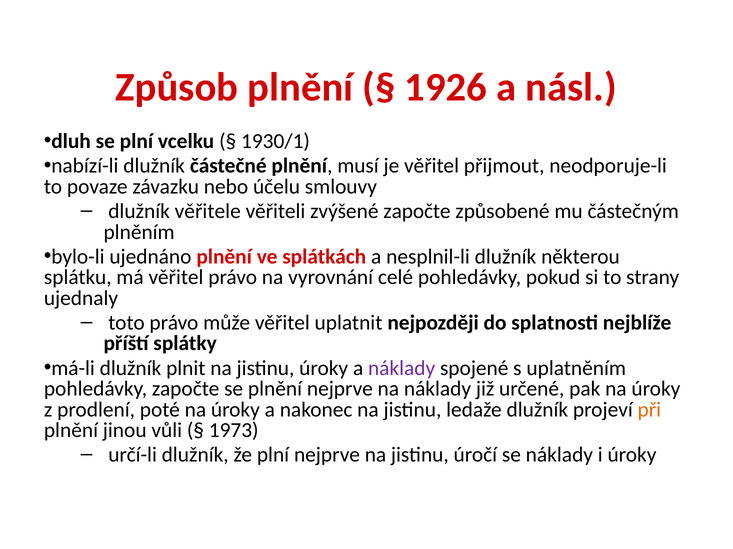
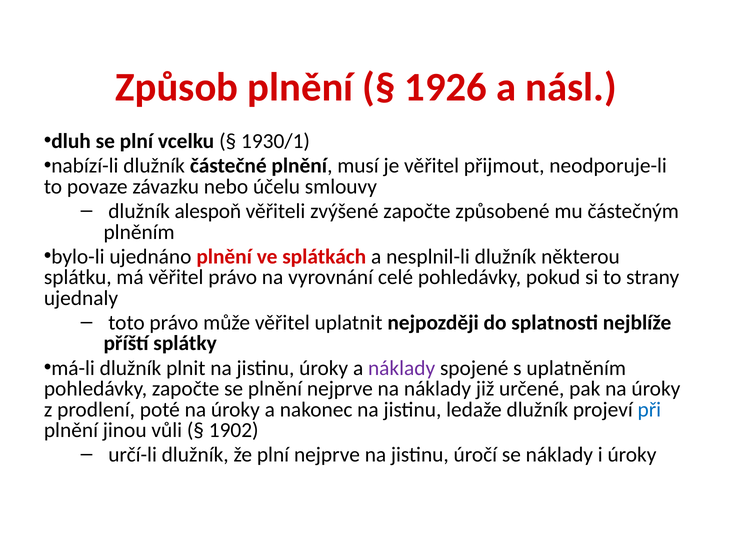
věřitele: věřitele -> alespoň
při colour: orange -> blue
1973: 1973 -> 1902
